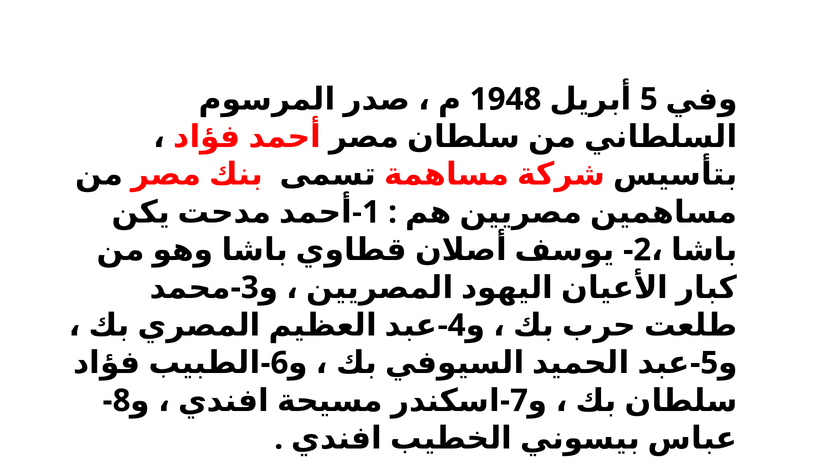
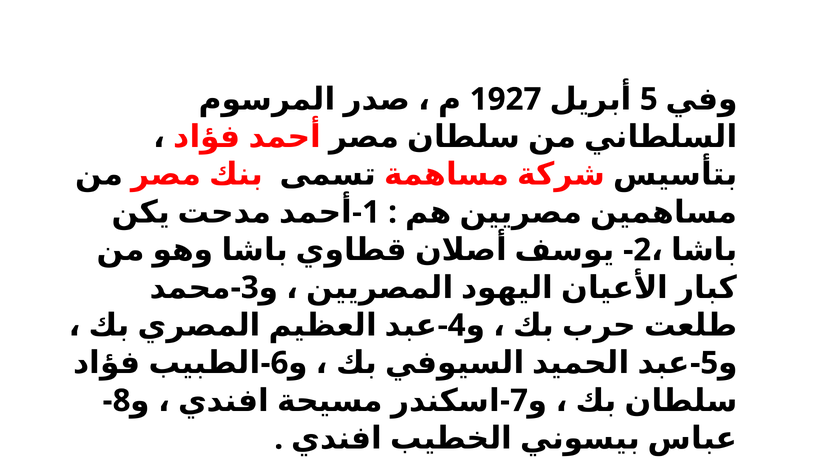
1948: 1948 -> 1927
